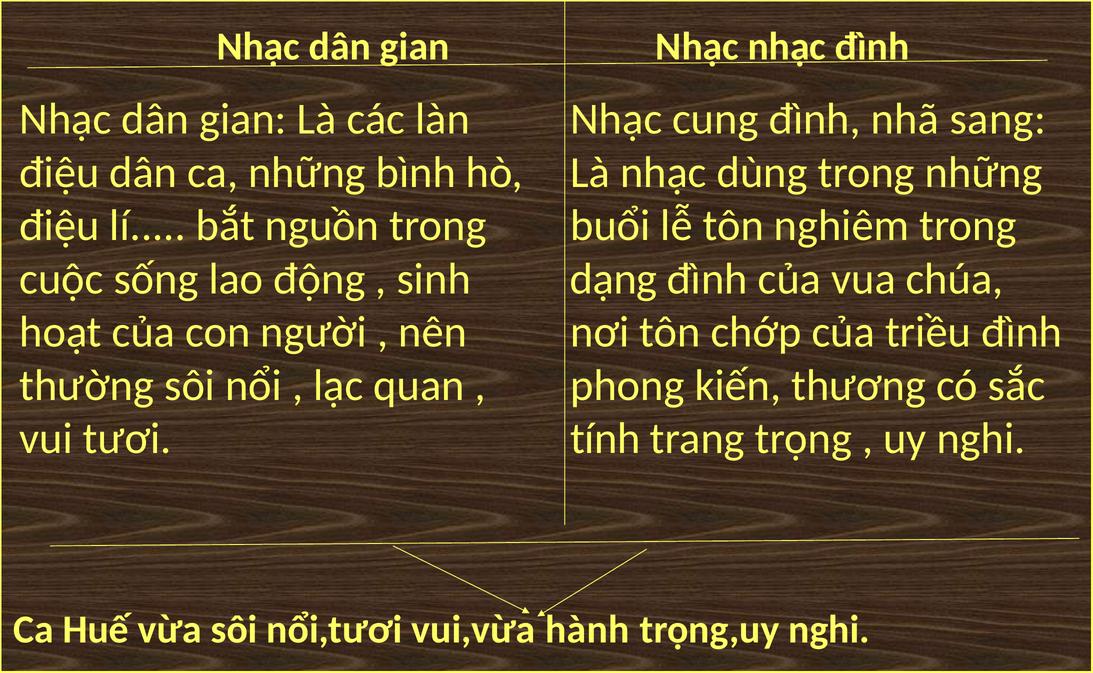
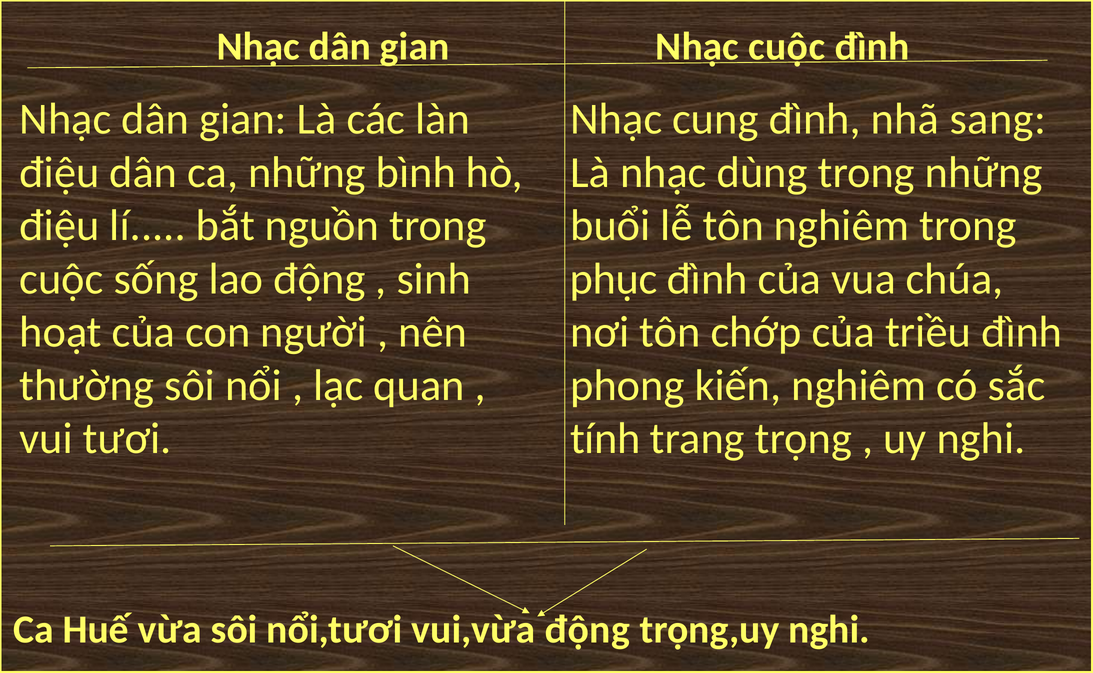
Nhạc nhạc: nhạc -> cuộc
dạng at (614, 279): dạng -> phục
kiến thương: thương -> nghiêm
vui,vừa hành: hành -> động
